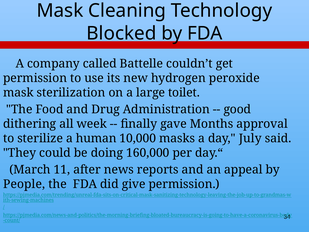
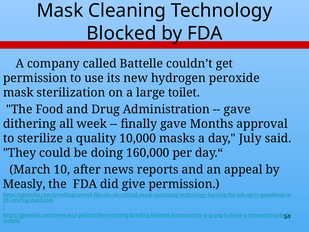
good at (237, 109): good -> gave
human: human -> quality
11: 11 -> 10
People: People -> Measly
